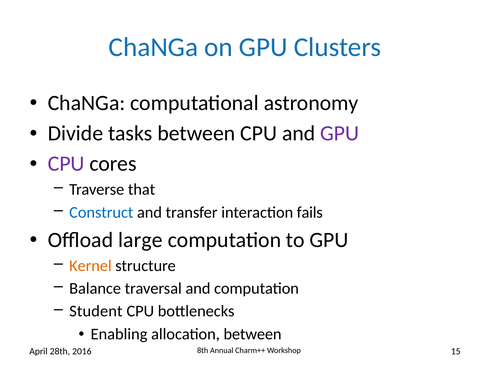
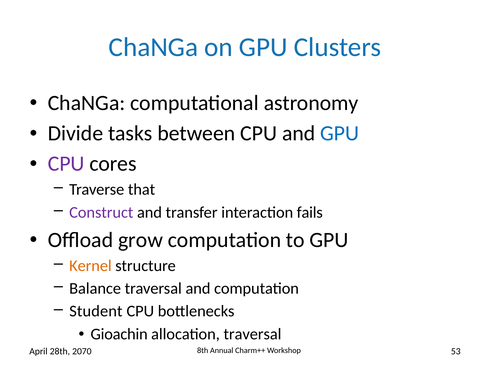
GPU at (340, 134) colour: purple -> blue
Construct colour: blue -> purple
large: large -> grow
Enabling: Enabling -> Gioachin
allocation between: between -> traversal
15: 15 -> 53
2016: 2016 -> 2070
